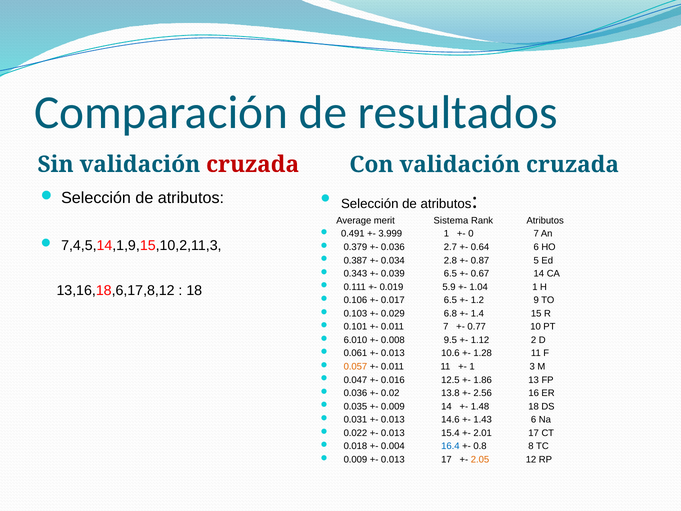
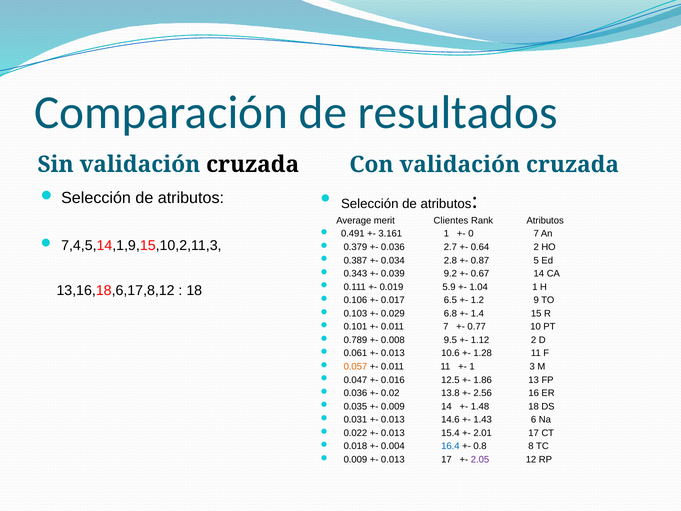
cruzada at (253, 164) colour: red -> black
Sistema: Sistema -> Clientes
3.999: 3.999 -> 3.161
0.64 6: 6 -> 2
0.039 6.5: 6.5 -> 9.2
6.010: 6.010 -> 0.789
2.05 colour: orange -> purple
